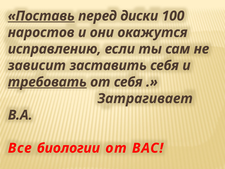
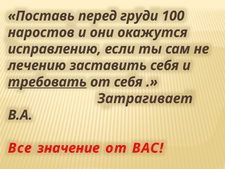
Поставь underline: present -> none
диски: диски -> груди
зависит: зависит -> лечению
биологии: биологии -> значение
